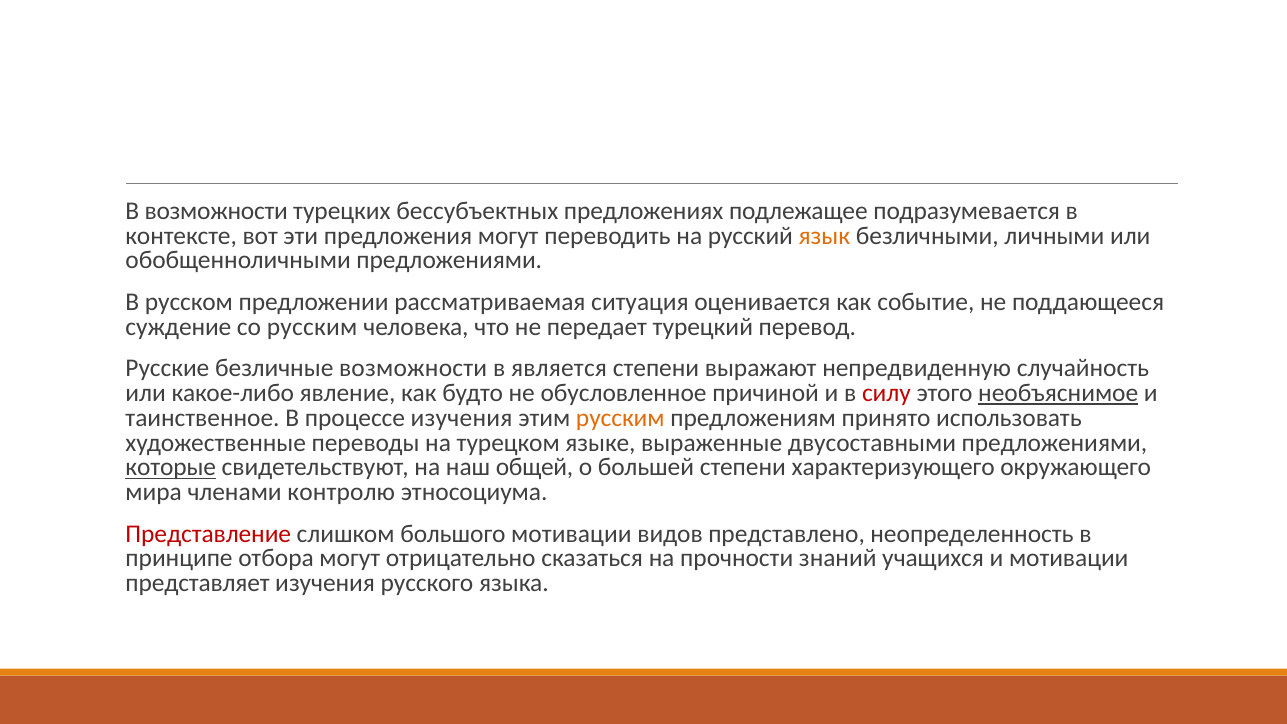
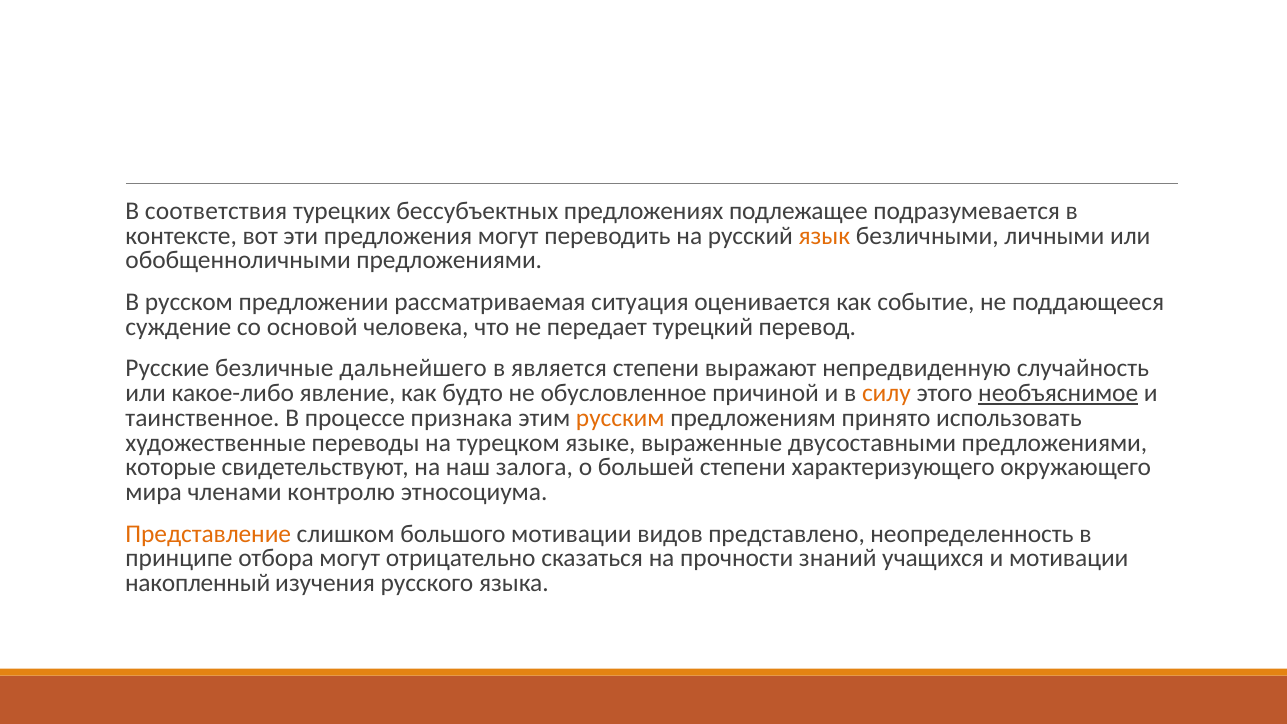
В возможности: возможности -> соответствия
со русским: русским -> основой
безличные возможности: возможности -> дальнейшего
силу colour: red -> orange
процессе изучения: изучения -> признака
которые underline: present -> none
общей: общей -> залога
Представление colour: red -> orange
представляет: представляет -> накопленный
